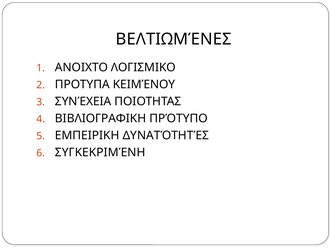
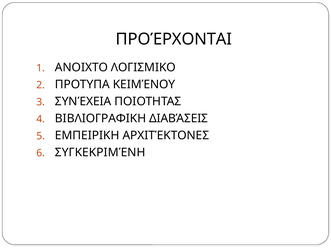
ΒΕΛΤΙΩΜΈΝΕΣ: ΒΕΛΤΙΩΜΈΝΕΣ -> ΠΡΟΈΡΧΟΝΤΑΙ
ΠΡΌΤΥΠΟ: ΠΡΌΤΥΠΟ -> ΔΙΑΒΆΣΕΙΣ
ΔΥΝΑΤΌΤΗΤΈΣ: ΔΥΝΑΤΌΤΗΤΈΣ -> ΑΡΧΙΤΈΚΤΟΝΕΣ
